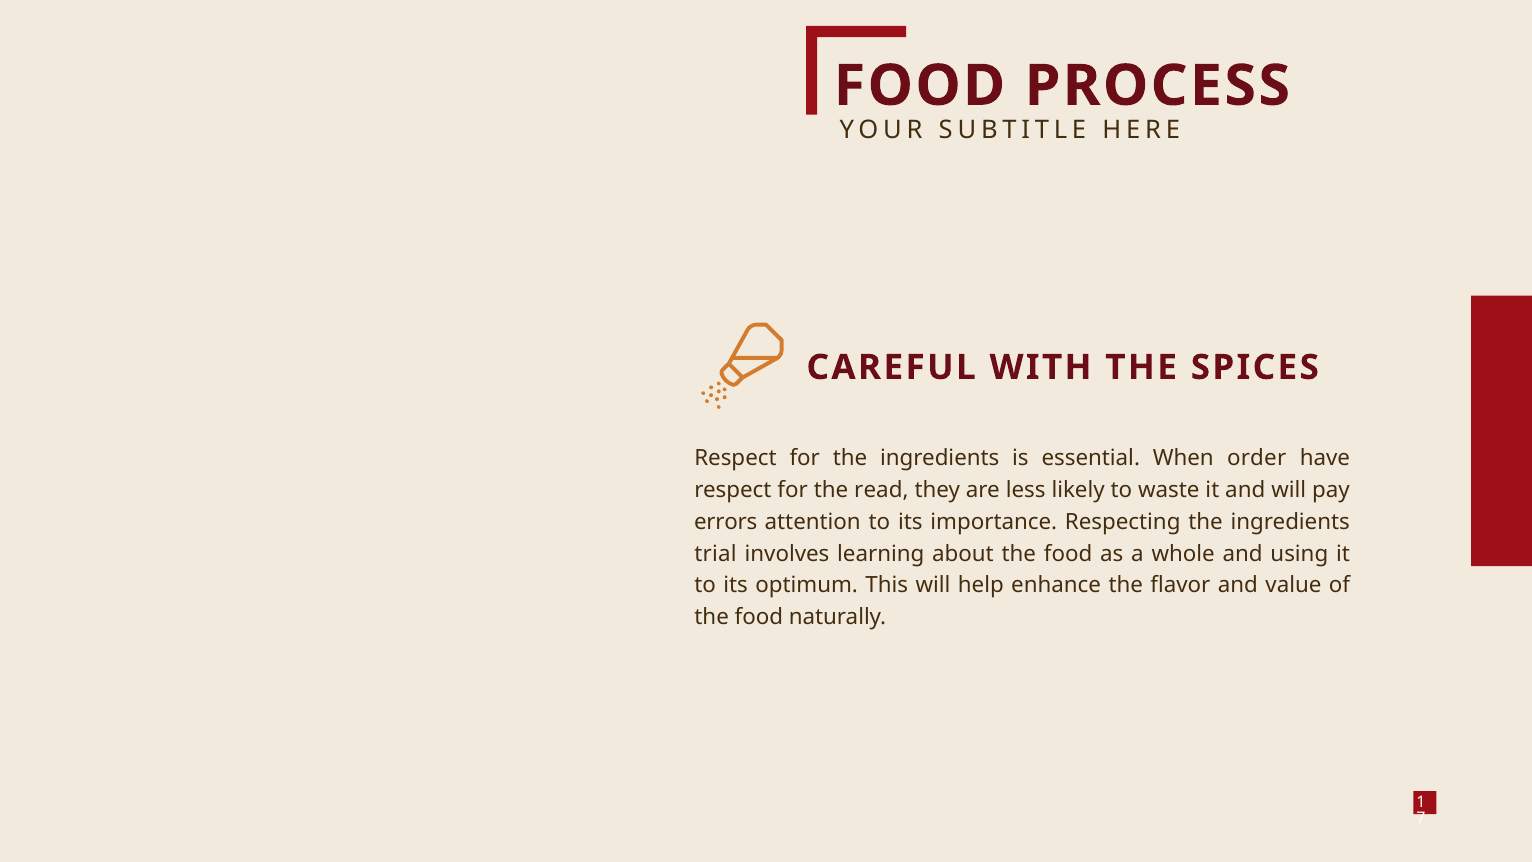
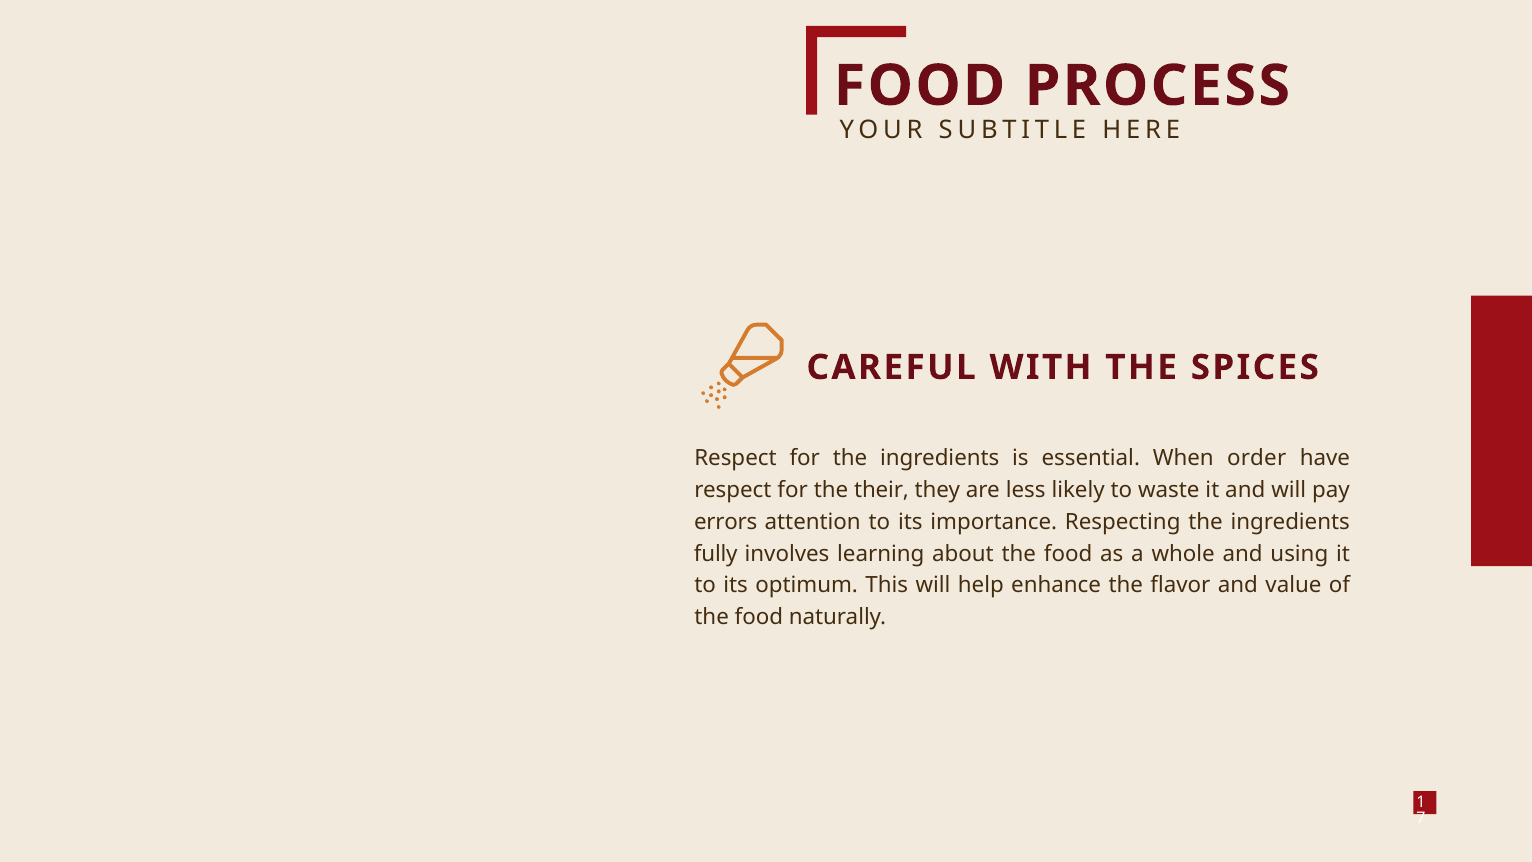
read: read -> their
trial: trial -> fully
